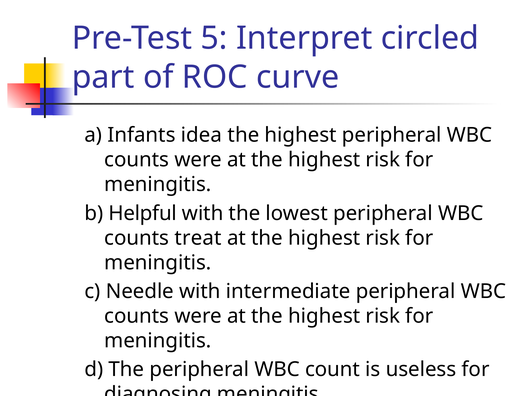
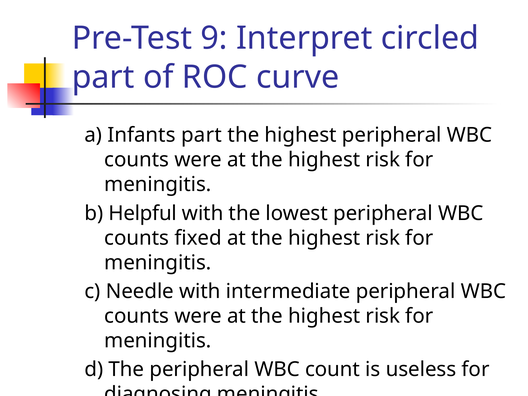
5: 5 -> 9
Infants idea: idea -> part
treat: treat -> fixed
